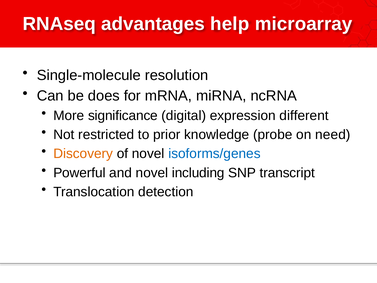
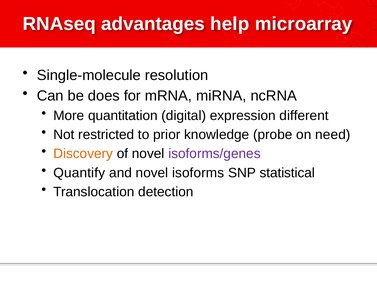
significance: significance -> quantitation
isoforms/genes colour: blue -> purple
Powerful: Powerful -> Quantify
including: including -> isoforms
transcript: transcript -> statistical
